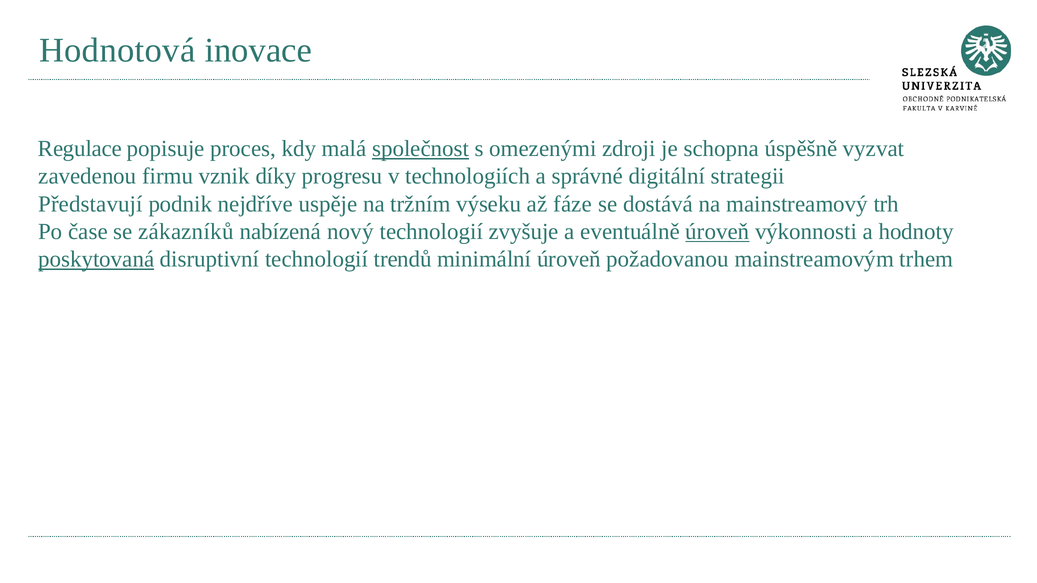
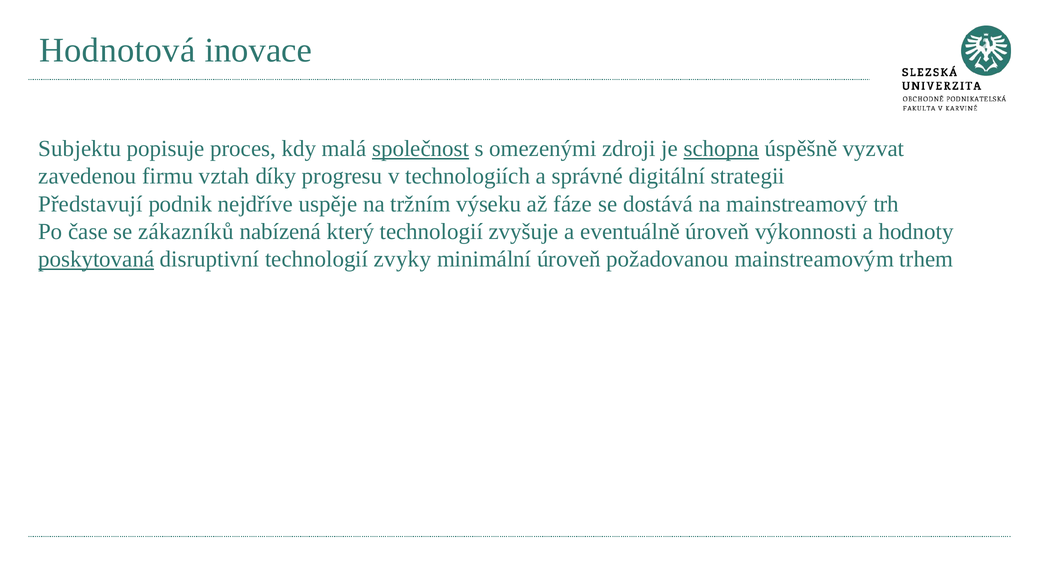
Regulace: Regulace -> Subjektu
schopna underline: none -> present
vznik: vznik -> vztah
nový: nový -> který
úroveň at (717, 232) underline: present -> none
trendů: trendů -> zvyky
